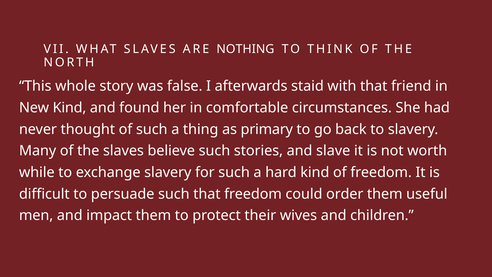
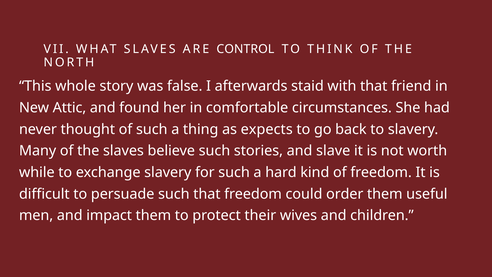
NOTHING: NOTHING -> CONTROL
New Kind: Kind -> Attic
primary: primary -> expects
